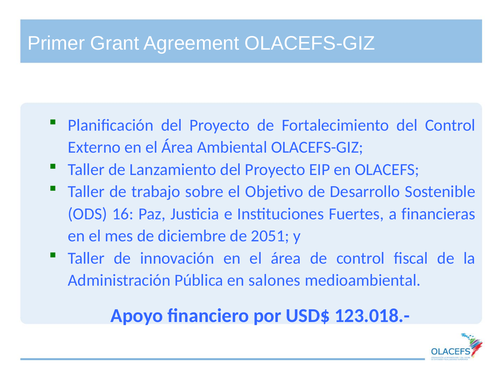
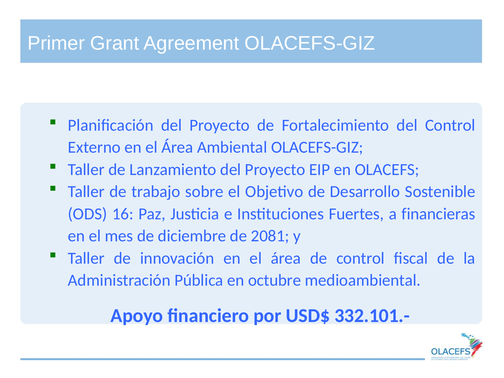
2051: 2051 -> 2081
salones: salones -> octubre
123.018.-: 123.018.- -> 332.101.-
